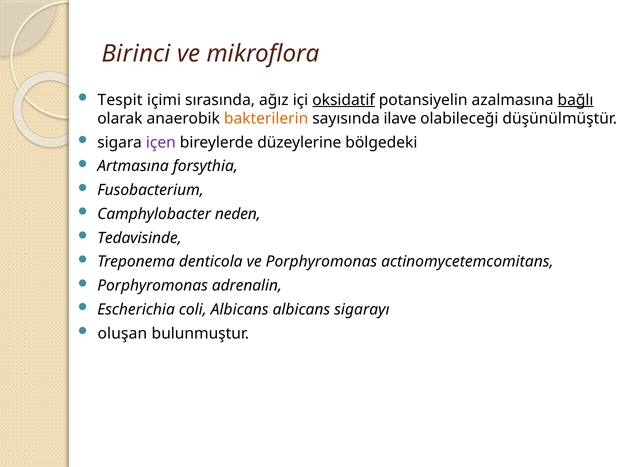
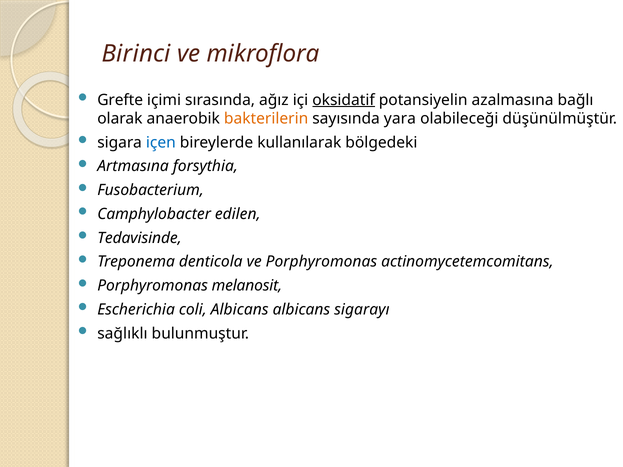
Tespit: Tespit -> Grefte
bağlı underline: present -> none
ilave: ilave -> yara
içen colour: purple -> blue
düzeylerine: düzeylerine -> kullanılarak
neden: neden -> edilen
adrenalin: adrenalin -> melanosit
oluşan: oluşan -> sağlıklı
